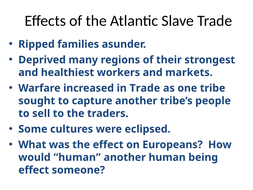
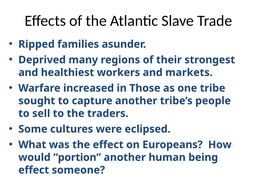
in Trade: Trade -> Those
would human: human -> portion
